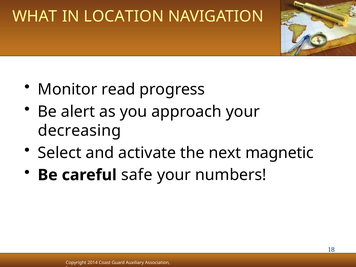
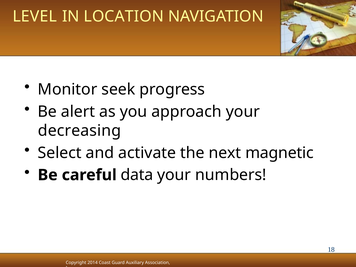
WHAT: WHAT -> LEVEL
read: read -> seek
safe: safe -> data
